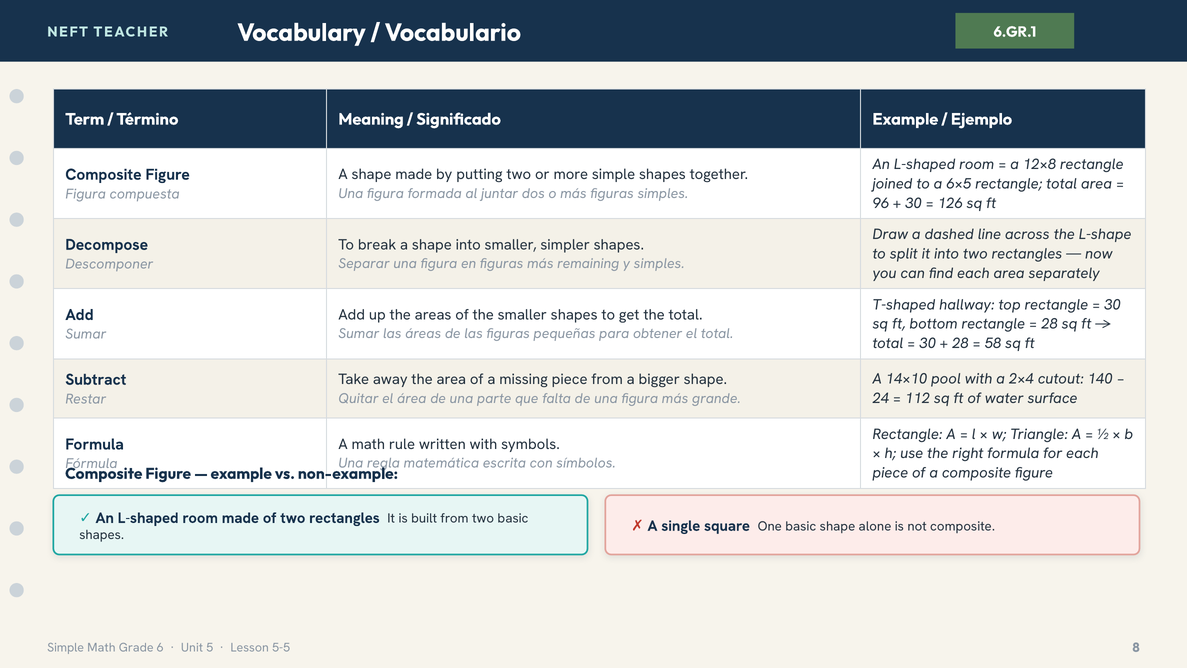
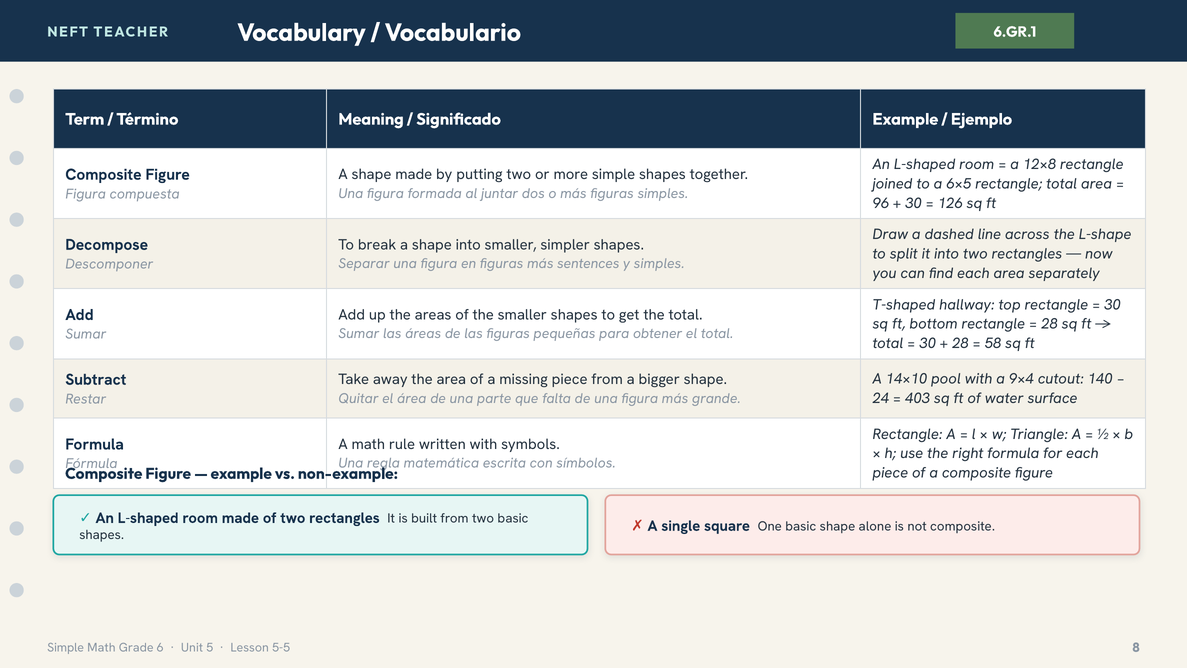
remaining: remaining -> sentences
2×4: 2×4 -> 9×4
112: 112 -> 403
